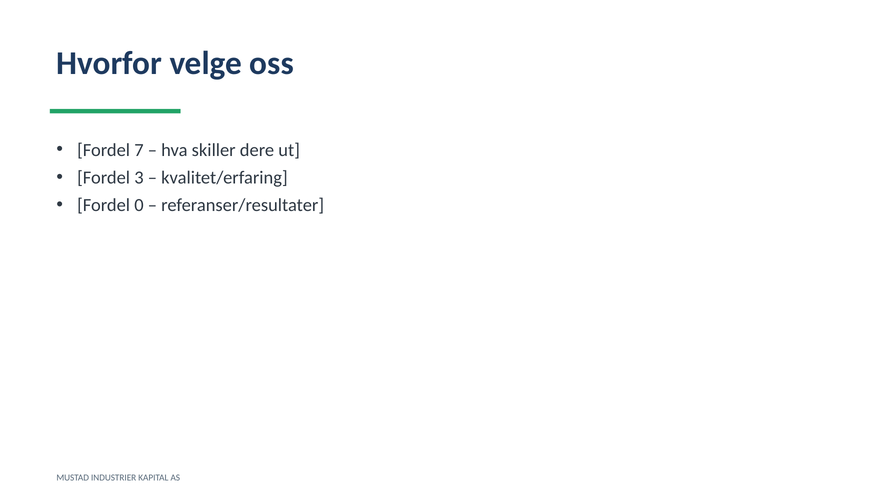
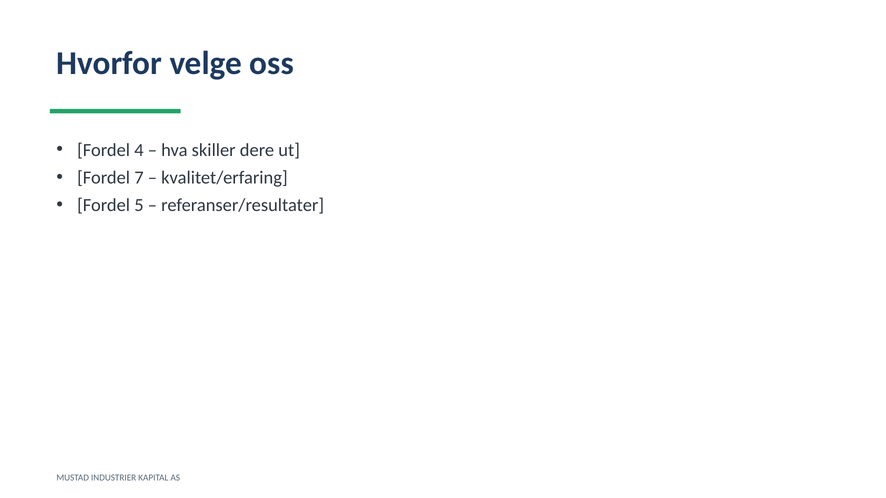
7: 7 -> 4
3: 3 -> 7
0: 0 -> 5
